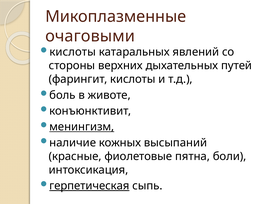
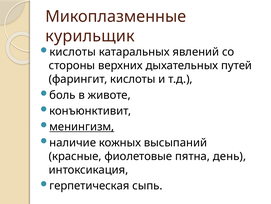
очаговыми: очаговыми -> курильщик
боли: боли -> день
герпетическая underline: present -> none
